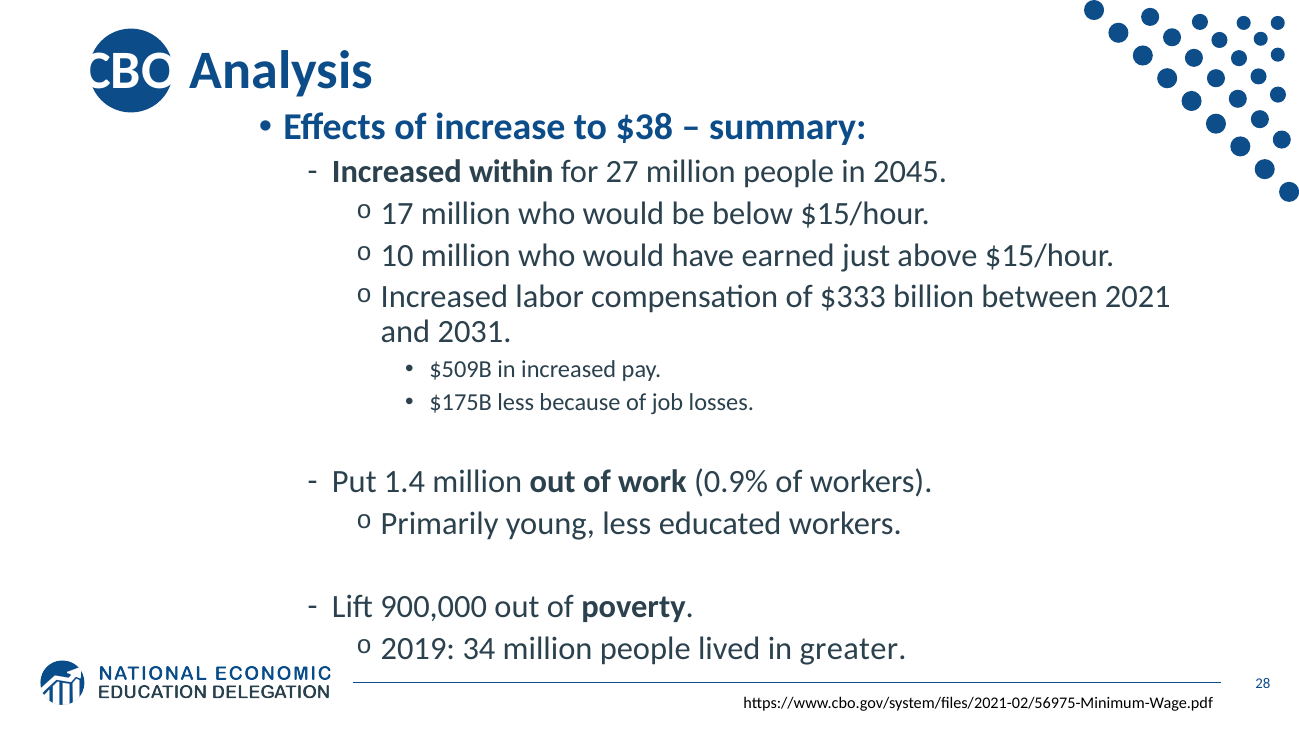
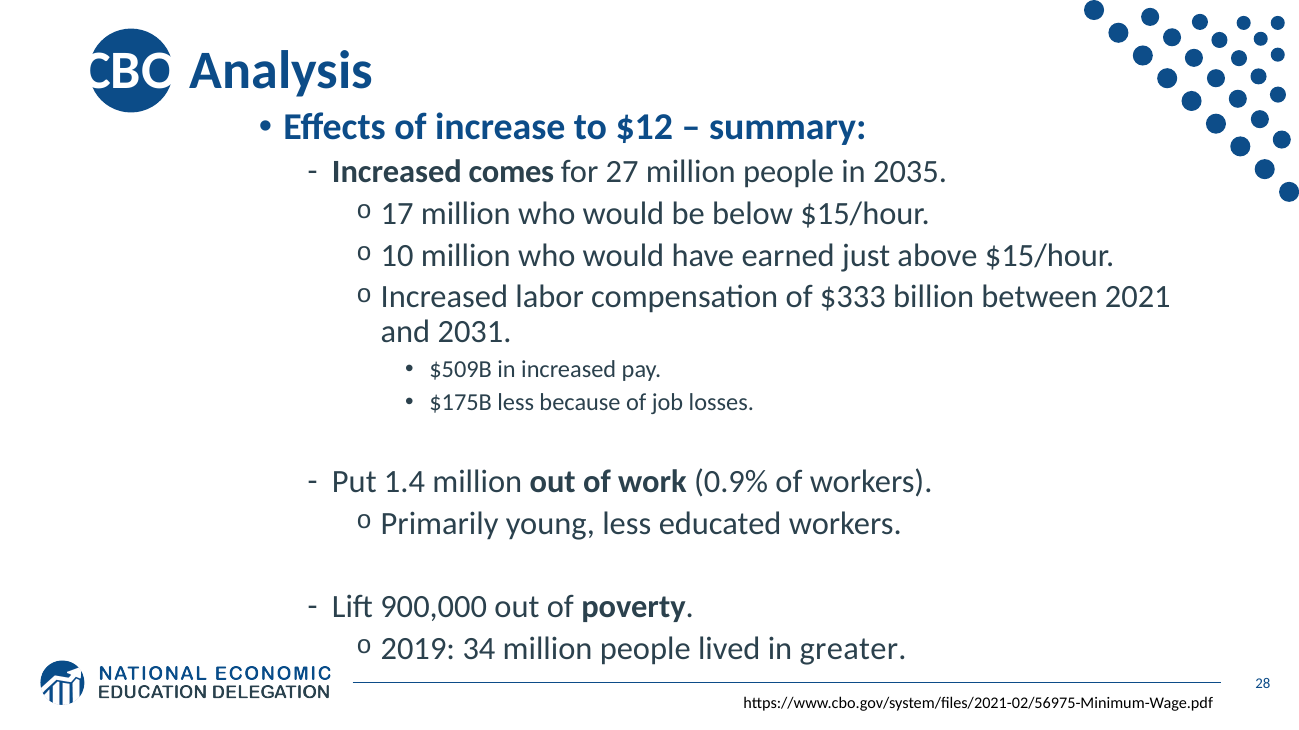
$38: $38 -> $12
within: within -> comes
2045: 2045 -> 2035
